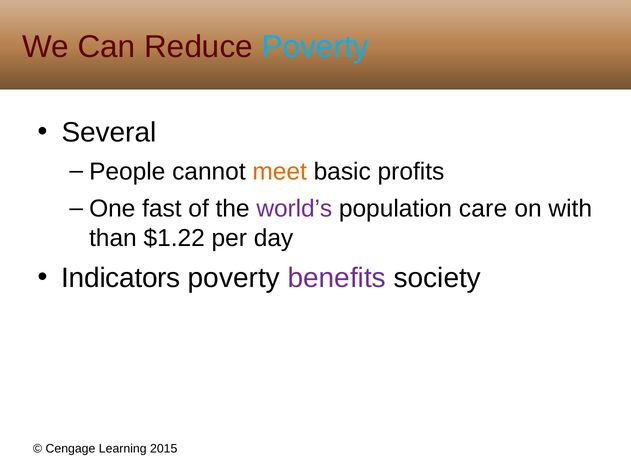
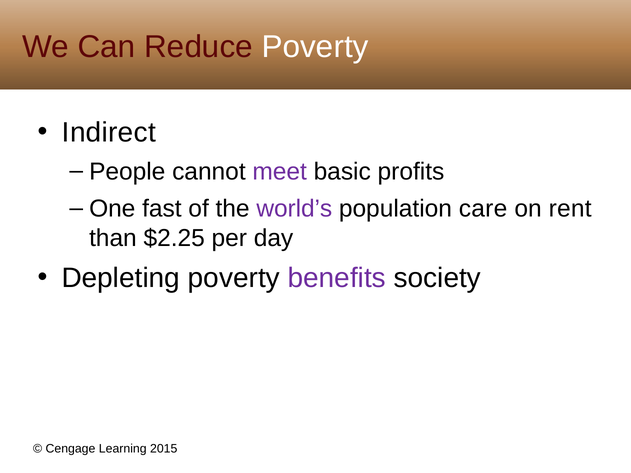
Poverty at (315, 47) colour: light blue -> white
Several: Several -> Indirect
meet colour: orange -> purple
with: with -> rent
$1.22: $1.22 -> $2.25
Indicators: Indicators -> Depleting
